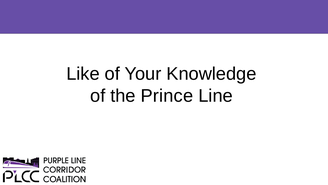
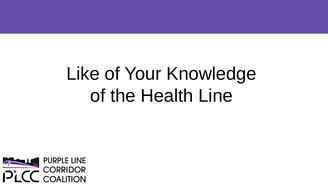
Prince: Prince -> Health
